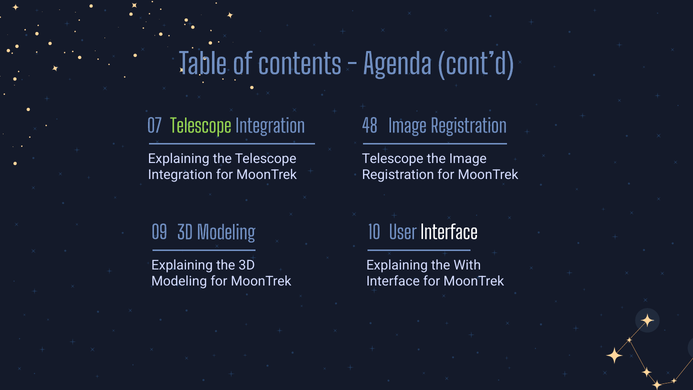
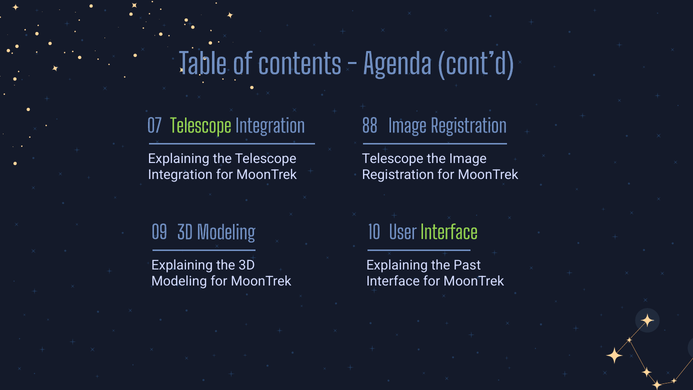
48: 48 -> 88
Interface at (449, 233) colour: white -> light green
With: With -> Past
